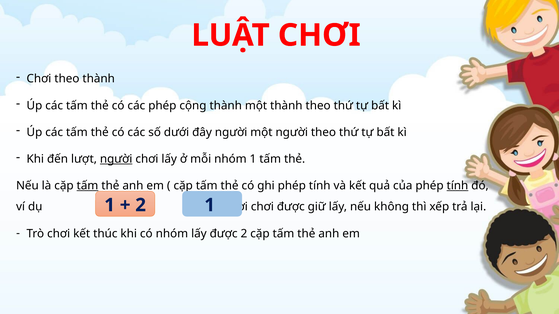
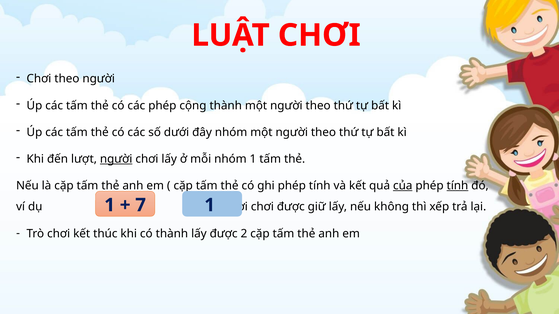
theo thành: thành -> người
thành một thành: thành -> người
đây người: người -> nhóm
tấm at (87, 186) underline: present -> none
của underline: none -> present
2 at (141, 205): 2 -> 7
có nhóm: nhóm -> thành
